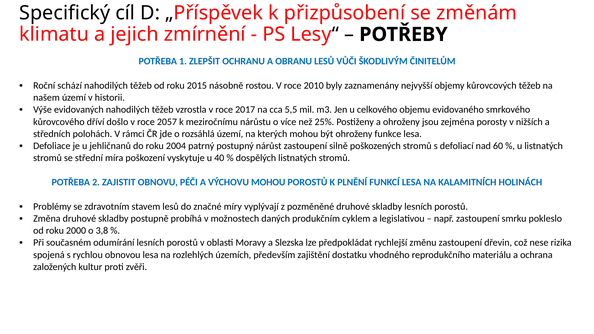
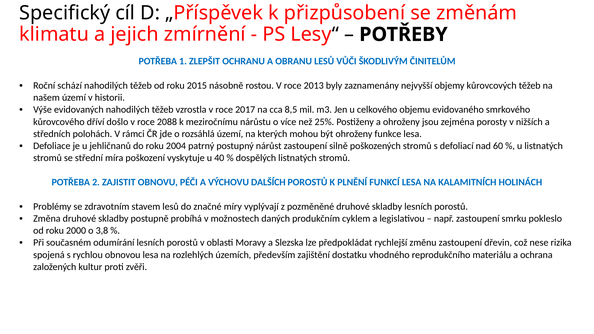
2010: 2010 -> 2013
5,5: 5,5 -> 8,5
2057: 2057 -> 2088
VÝCHOVU MOHOU: MOHOU -> DALŠÍCH
